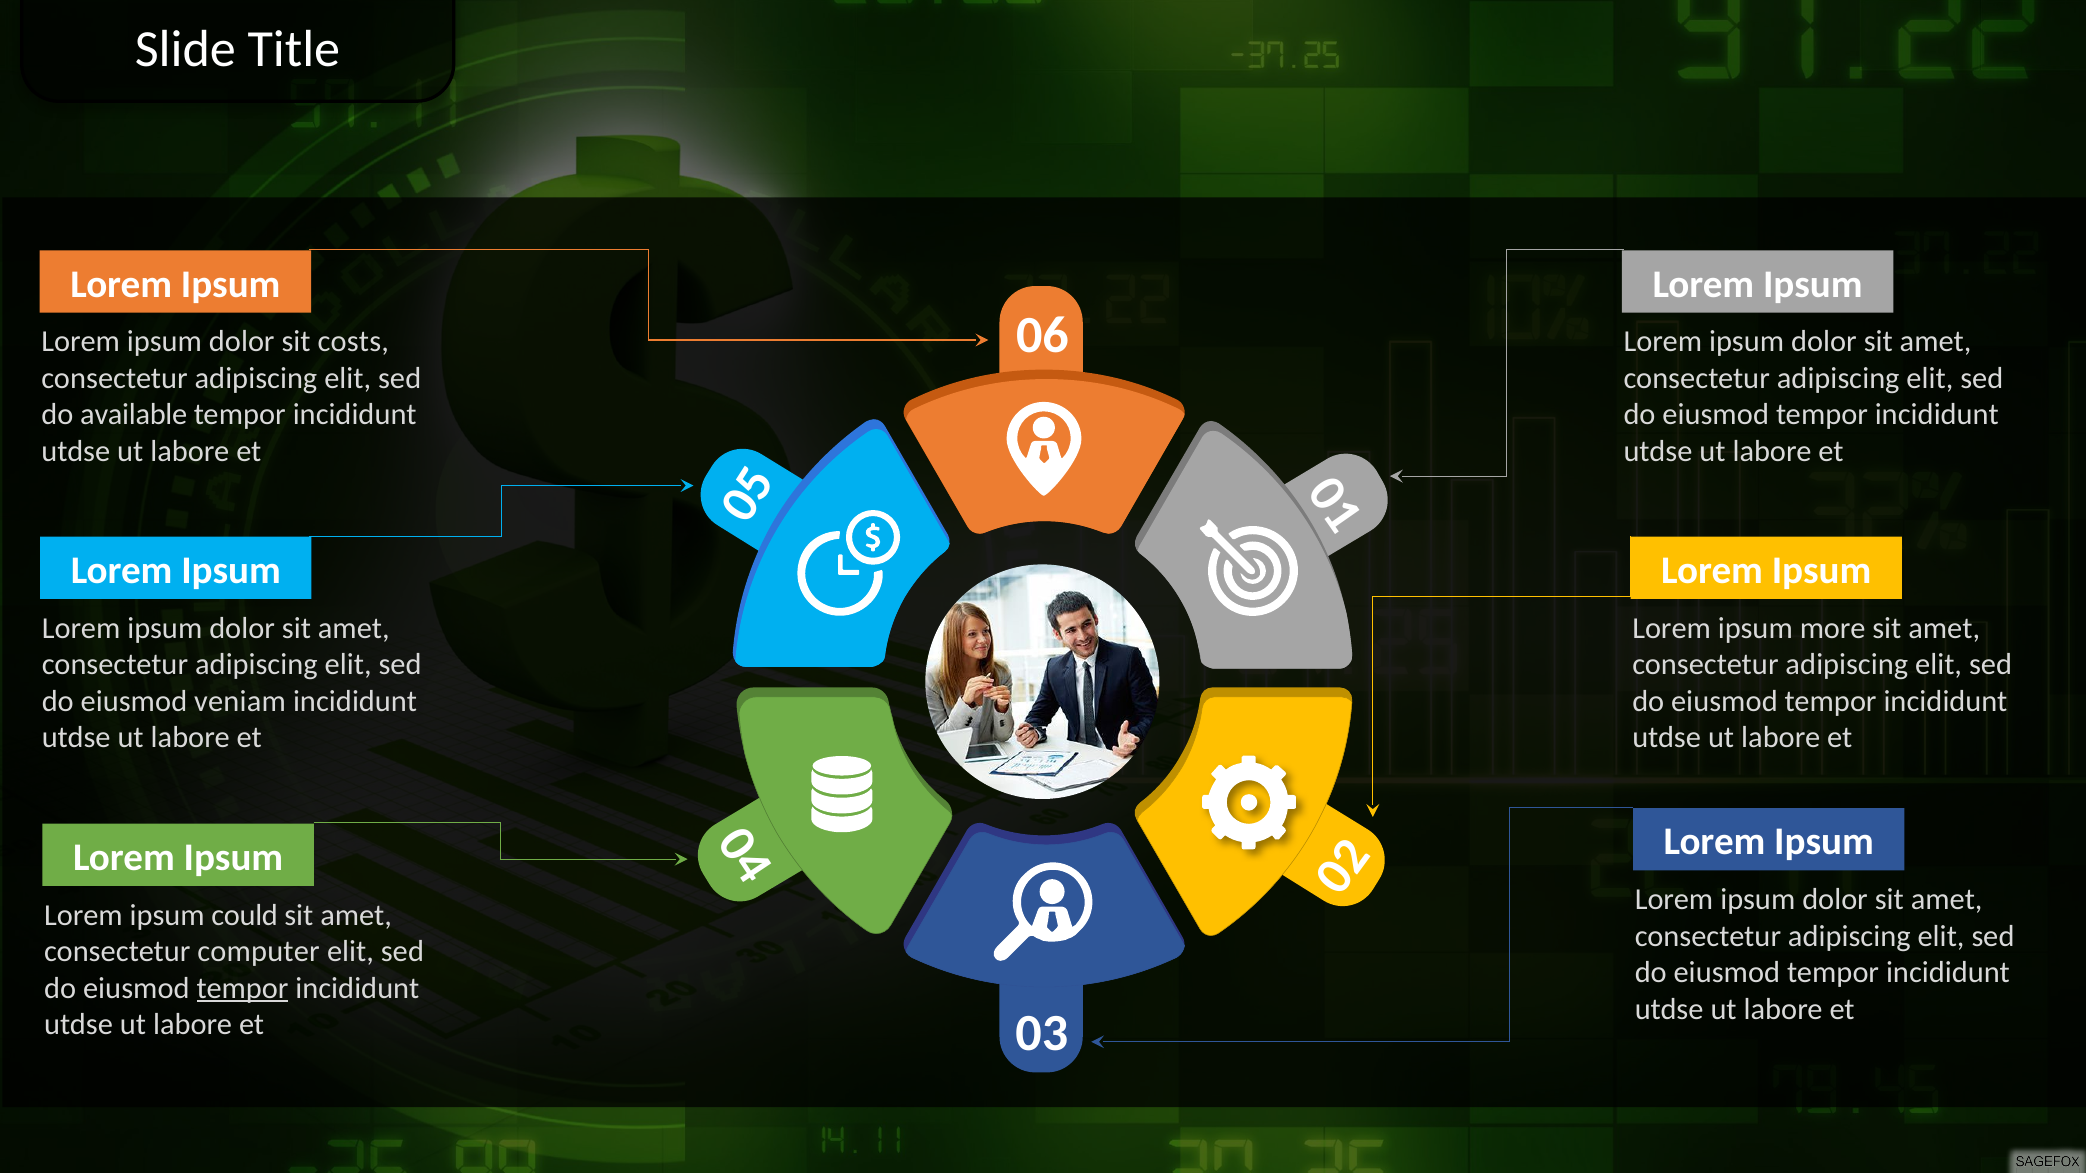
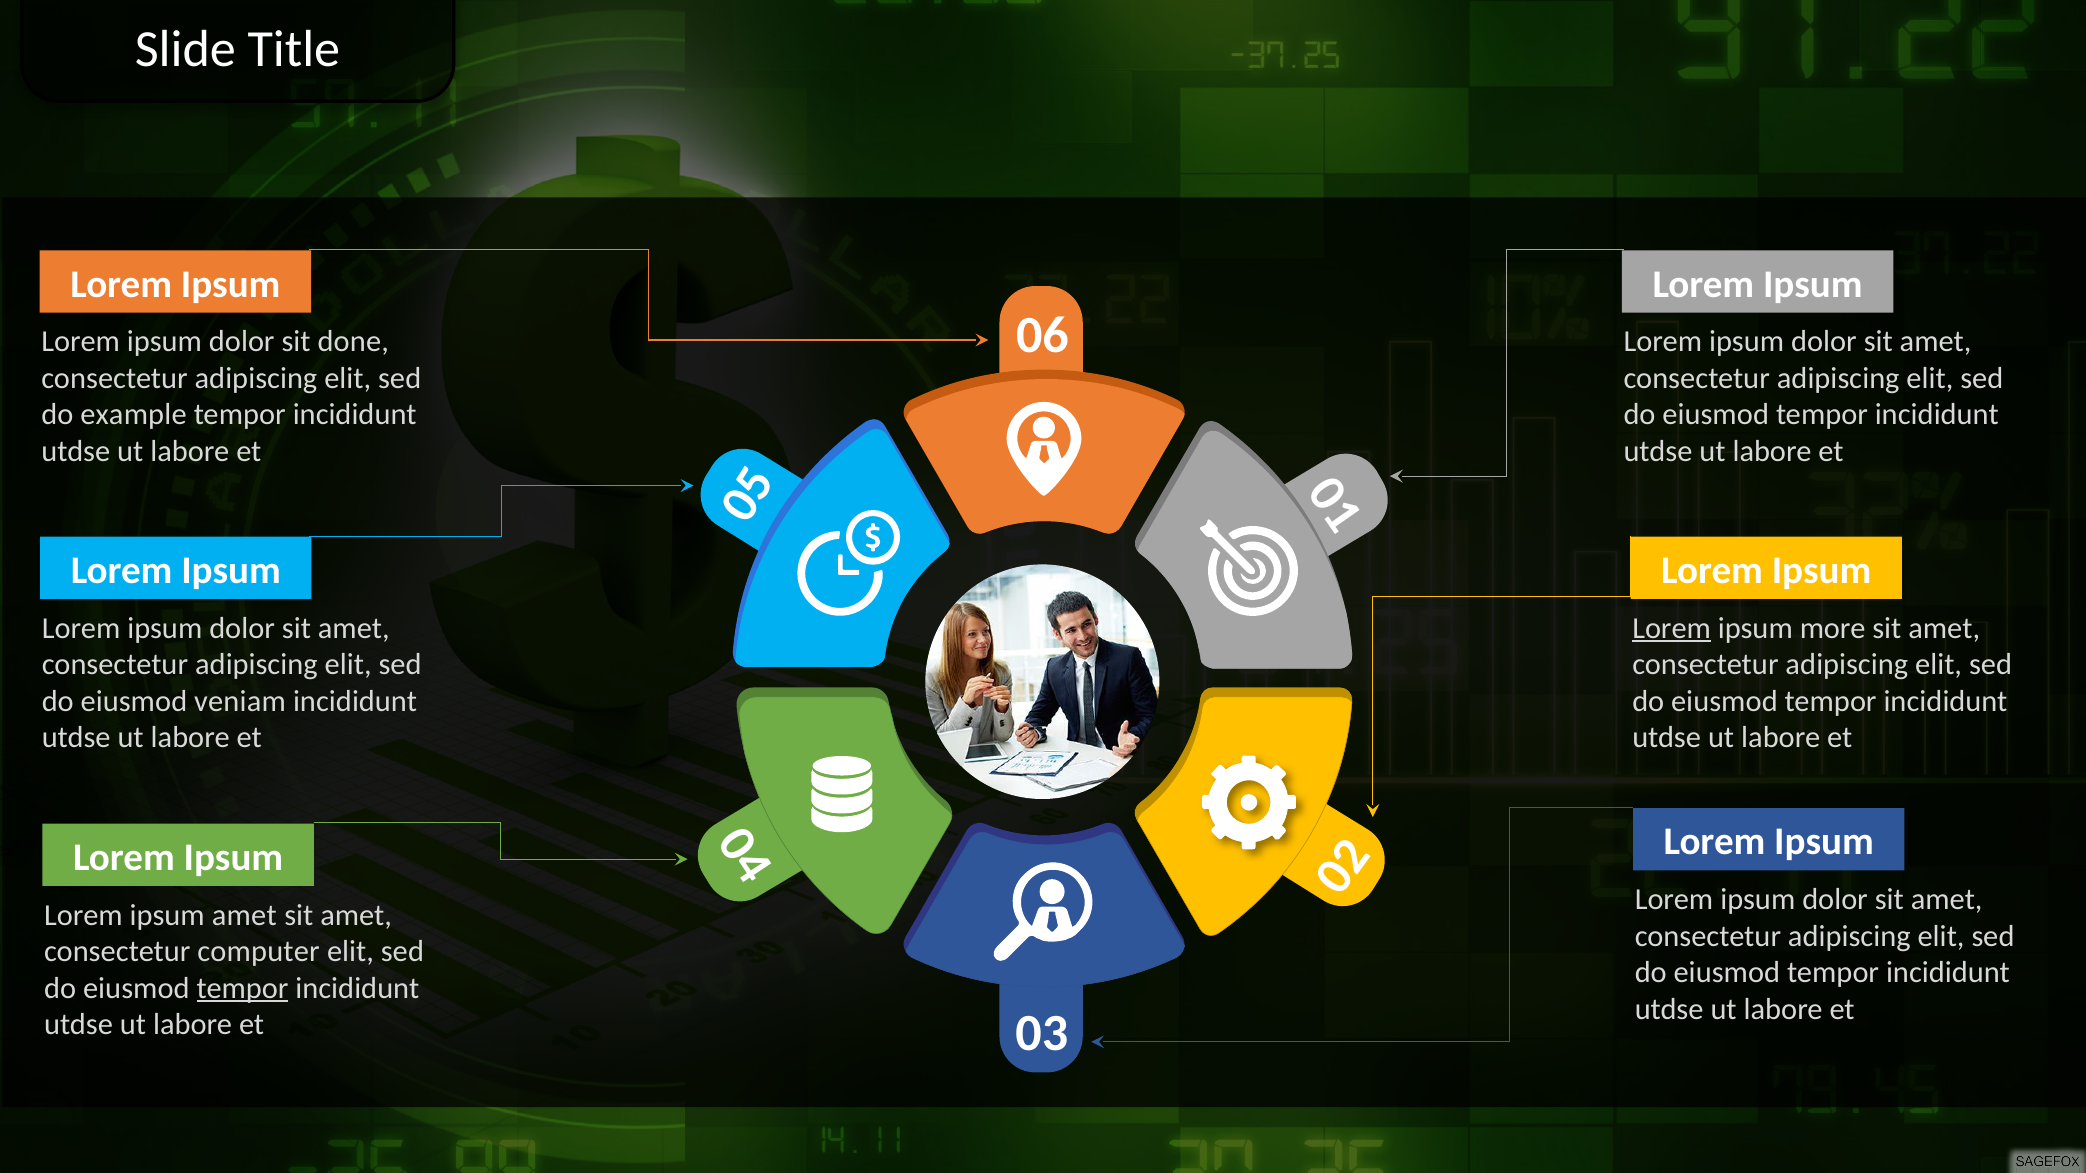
costs: costs -> done
available: available -> example
Lorem at (1672, 628) underline: none -> present
ipsum could: could -> amet
